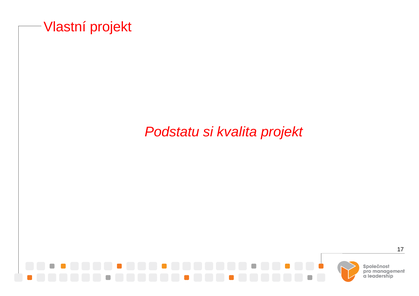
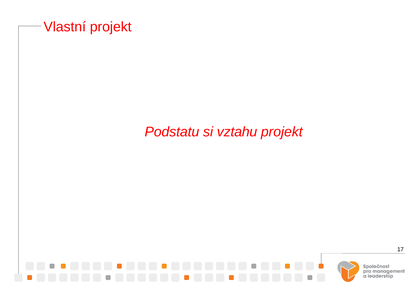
kvalita: kvalita -> vztahu
